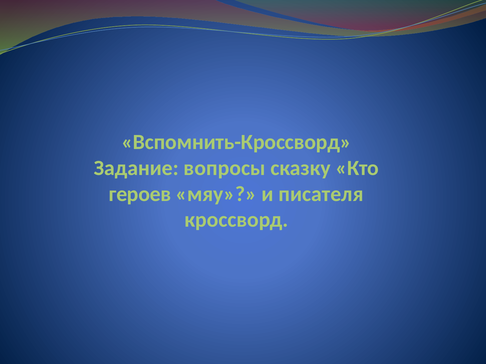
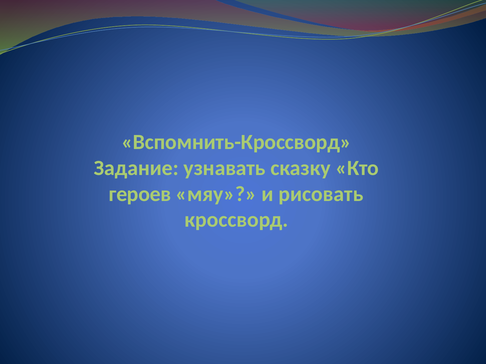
вопросы: вопросы -> узнавать
писателя: писателя -> рисовать
